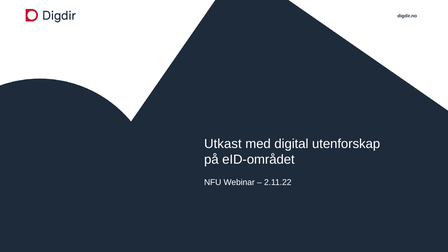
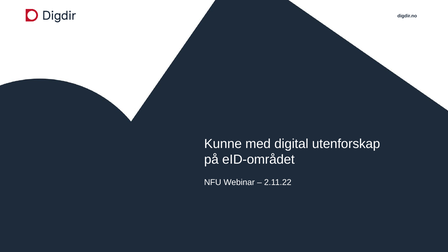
Utkast: Utkast -> Kunne
